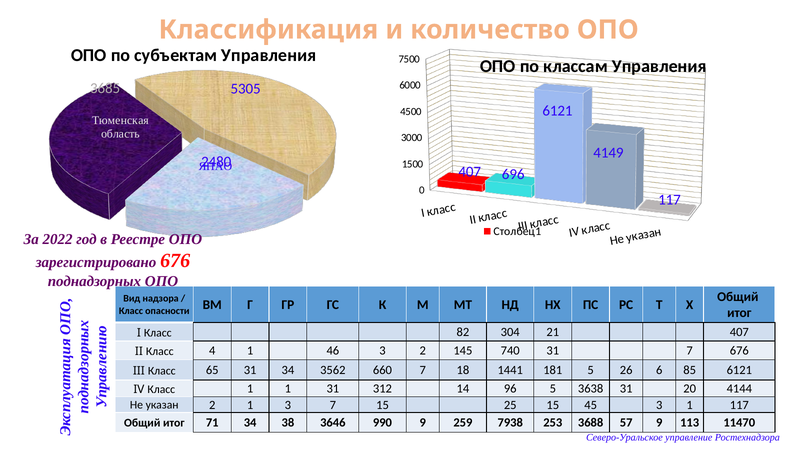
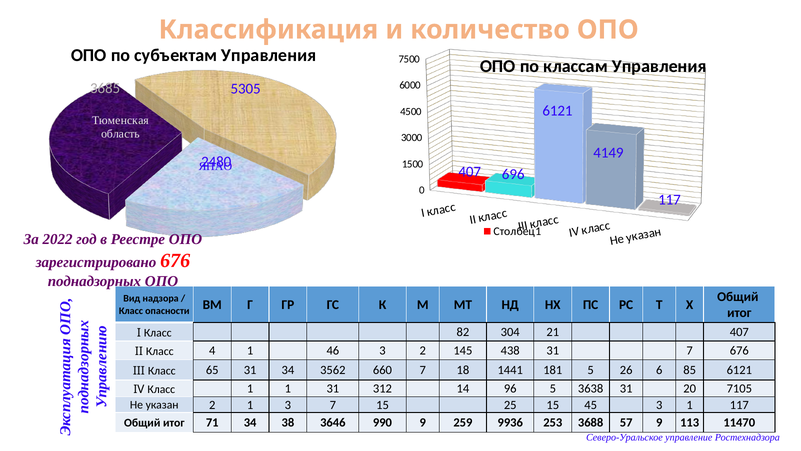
740: 740 -> 438
4144: 4144 -> 7105
7938: 7938 -> 9936
